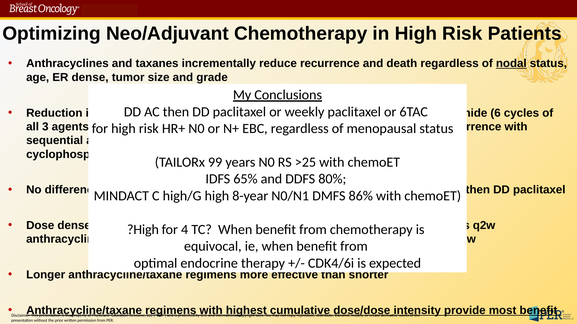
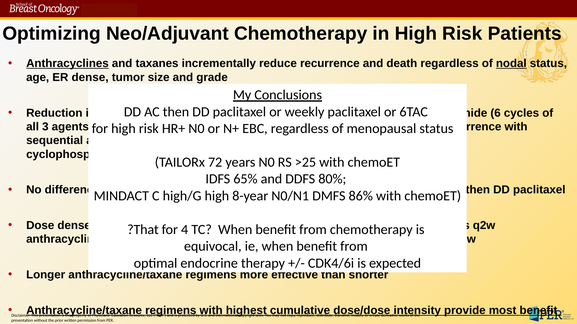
Anthracyclines underline: none -> present
99: 99 -> 72
?High: ?High -> ?That
